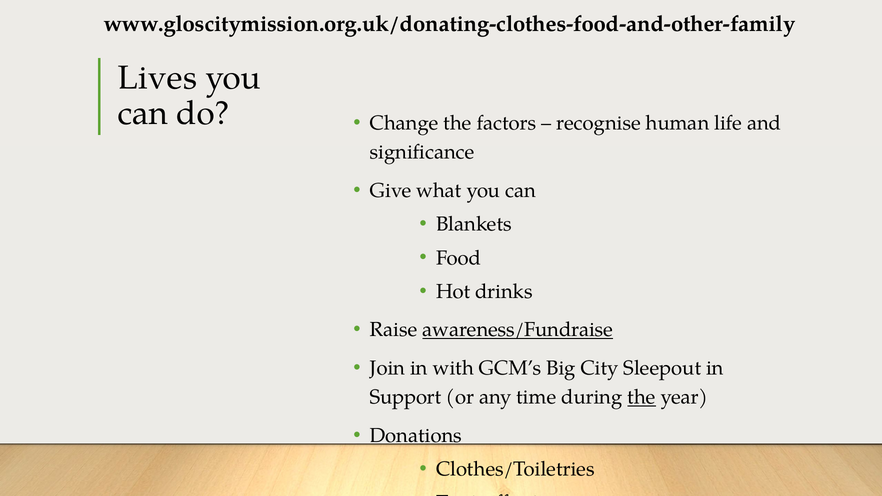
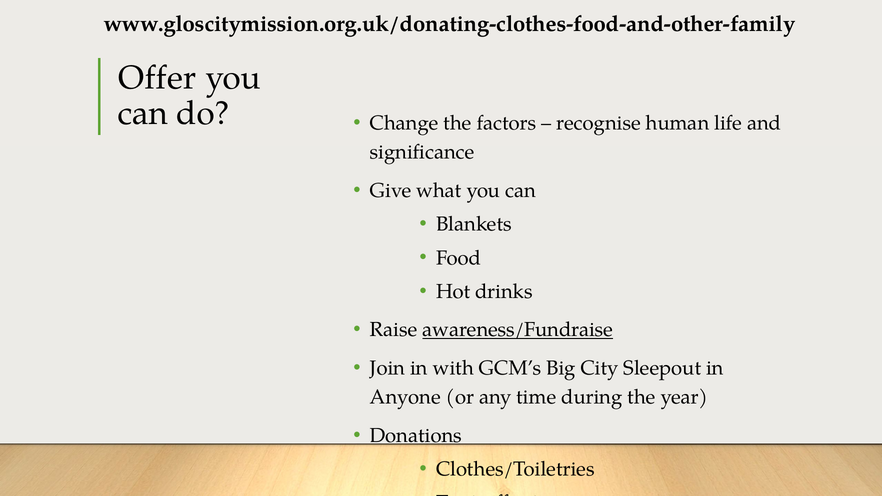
Lives: Lives -> Offer
Support: Support -> Anyone
the at (642, 397) underline: present -> none
